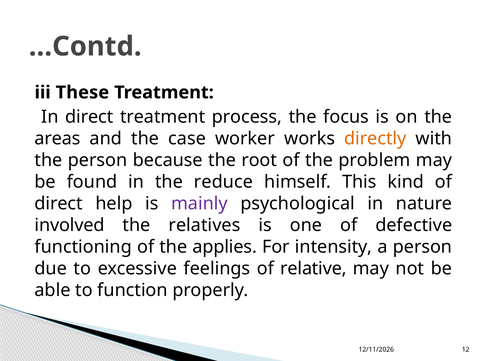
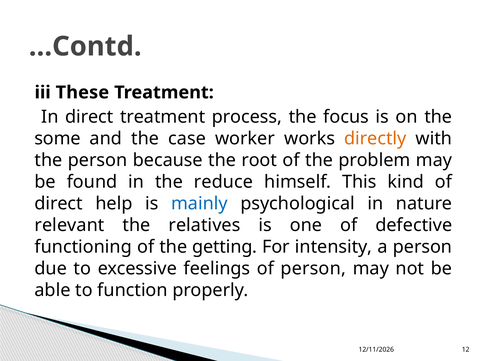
areas: areas -> some
mainly colour: purple -> blue
involved: involved -> relevant
applies: applies -> getting
of relative: relative -> person
